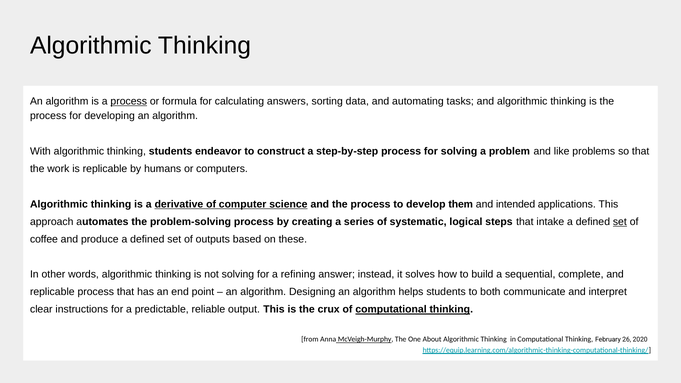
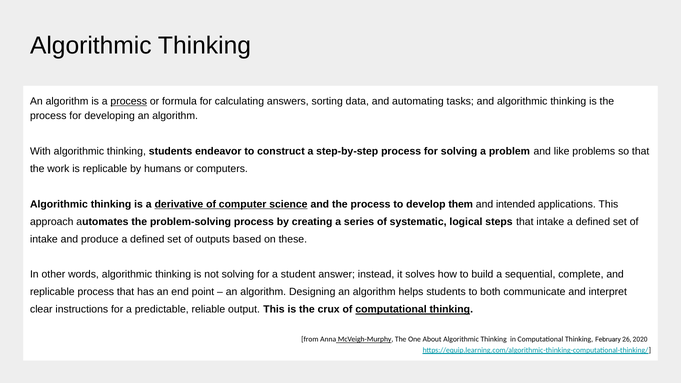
set at (620, 222) underline: present -> none
coffee at (44, 239): coffee -> intake
refining: refining -> student
